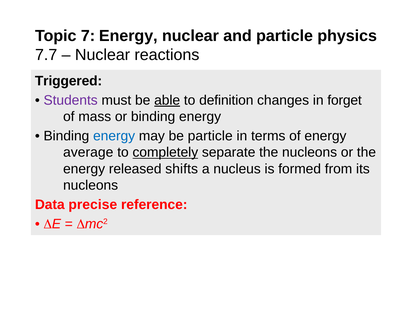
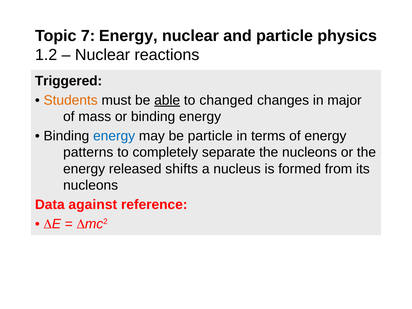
7.7: 7.7 -> 1.2
Students colour: purple -> orange
definition: definition -> changed
forget: forget -> major
average: average -> patterns
completely underline: present -> none
precise: precise -> against
